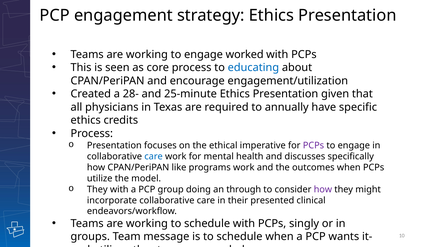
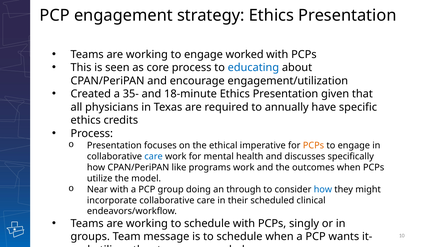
28-: 28- -> 35-
25-minute: 25-minute -> 18-minute
PCPs at (313, 145) colour: purple -> orange
They at (97, 189): They -> Near
how at (323, 189) colour: purple -> blue
presented: presented -> scheduled
